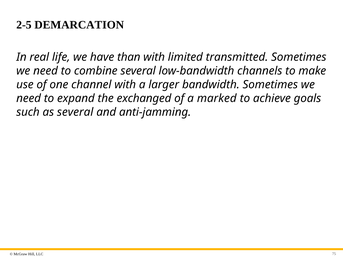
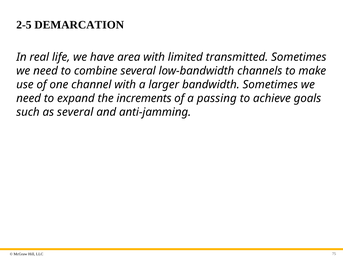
than: than -> area
exchanged: exchanged -> increments
marked: marked -> passing
